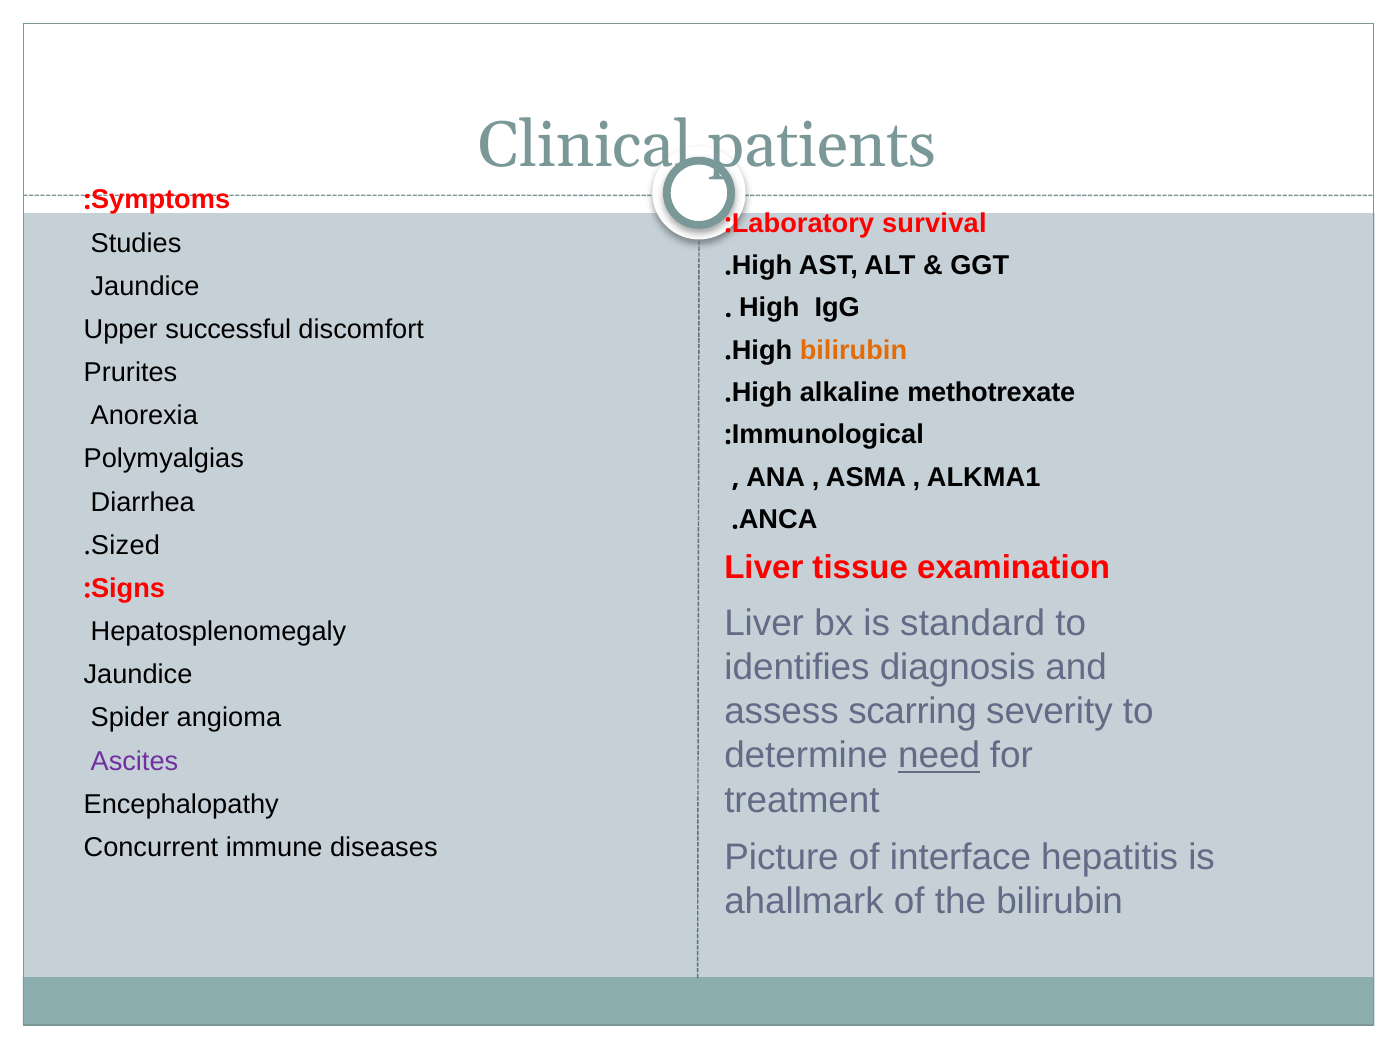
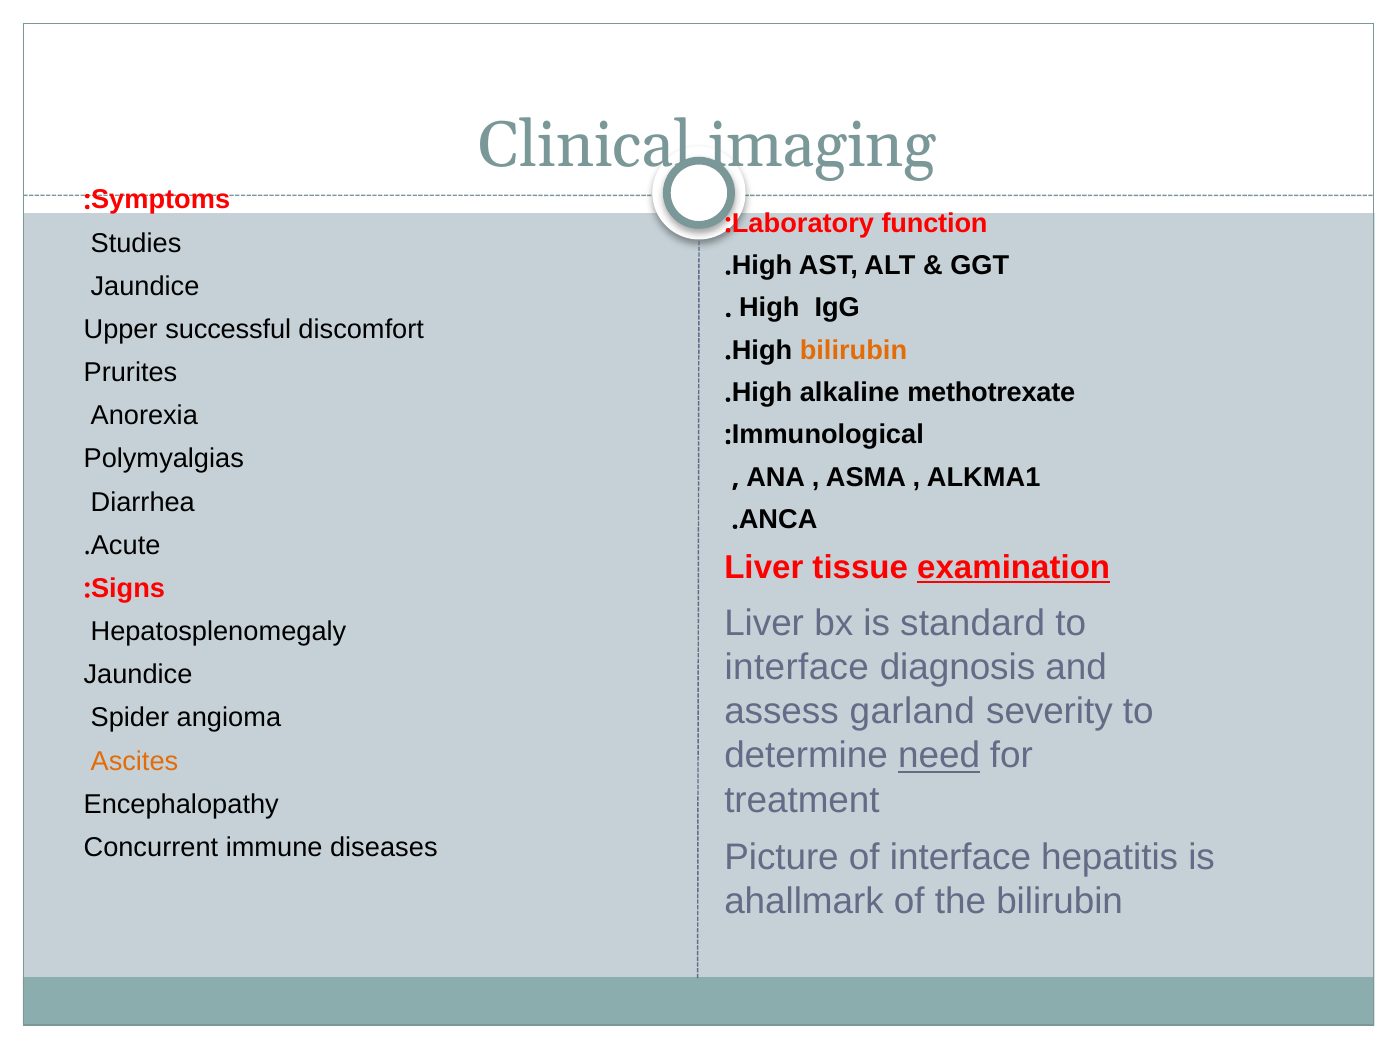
patients: patients -> imaging
survival: survival -> function
Sized: Sized -> Acute
examination underline: none -> present
identifies at (797, 667): identifies -> interface
scarring: scarring -> garland
Ascites colour: purple -> orange
